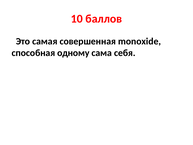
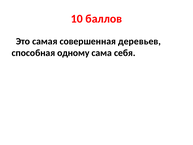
monoxide: monoxide -> деревьев
